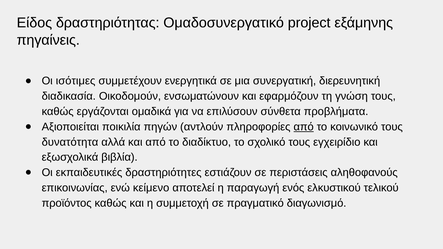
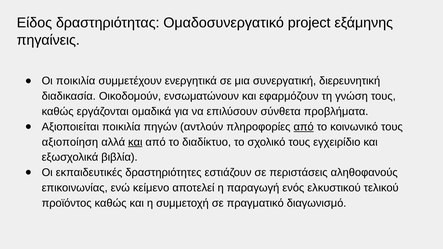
Οι ισότιμες: ισότιμες -> ποικιλία
δυνατότητα: δυνατότητα -> αξιοποίηση
και at (135, 142) underline: none -> present
